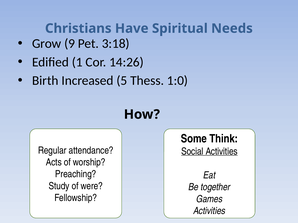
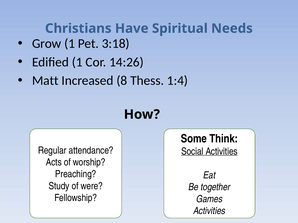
Grow 9: 9 -> 1
Birth: Birth -> Matt
5: 5 -> 8
1:0: 1:0 -> 1:4
